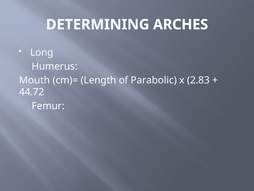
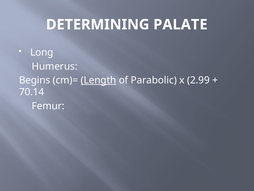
ARCHES: ARCHES -> PALATE
Mouth: Mouth -> Begins
Length underline: none -> present
2.83: 2.83 -> 2.99
44.72: 44.72 -> 70.14
